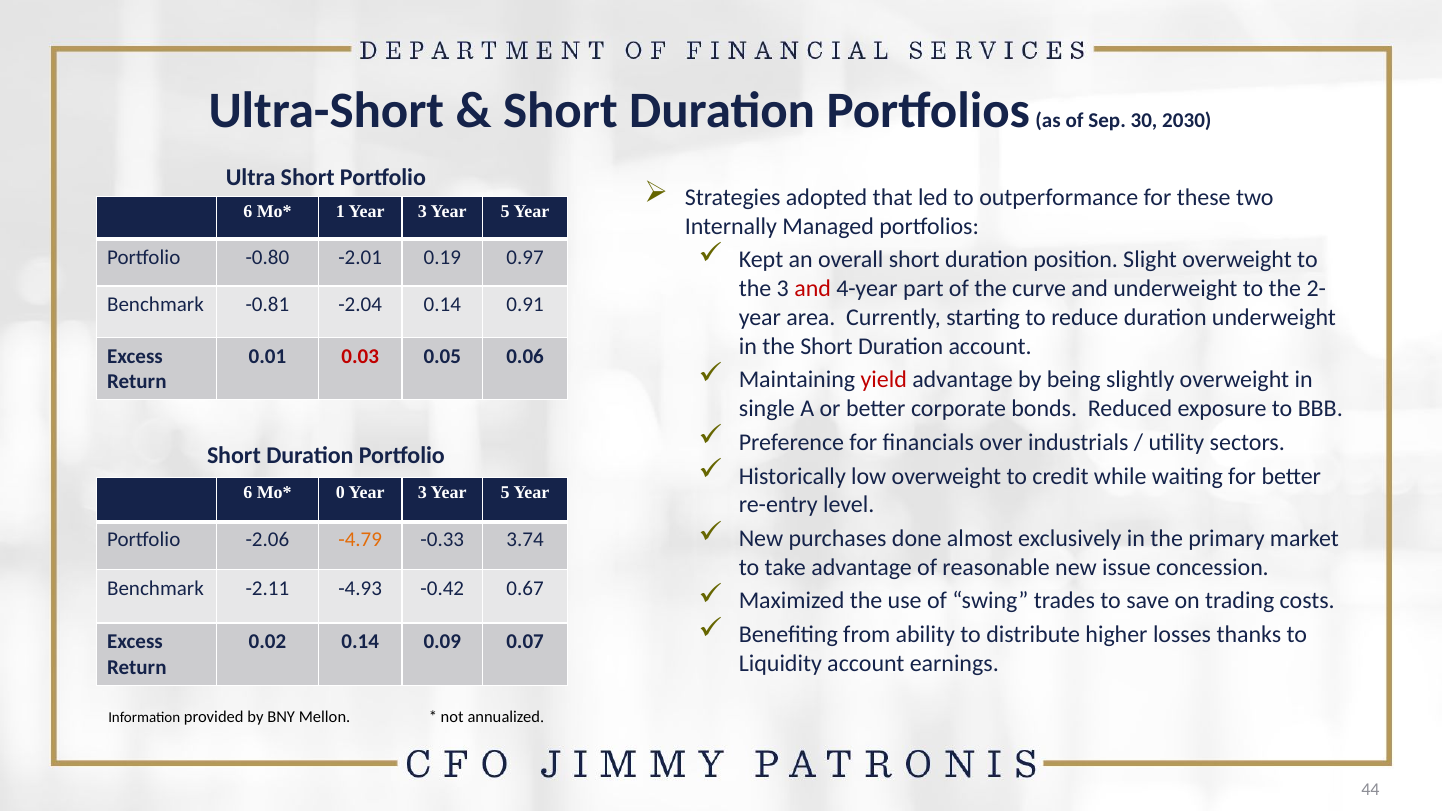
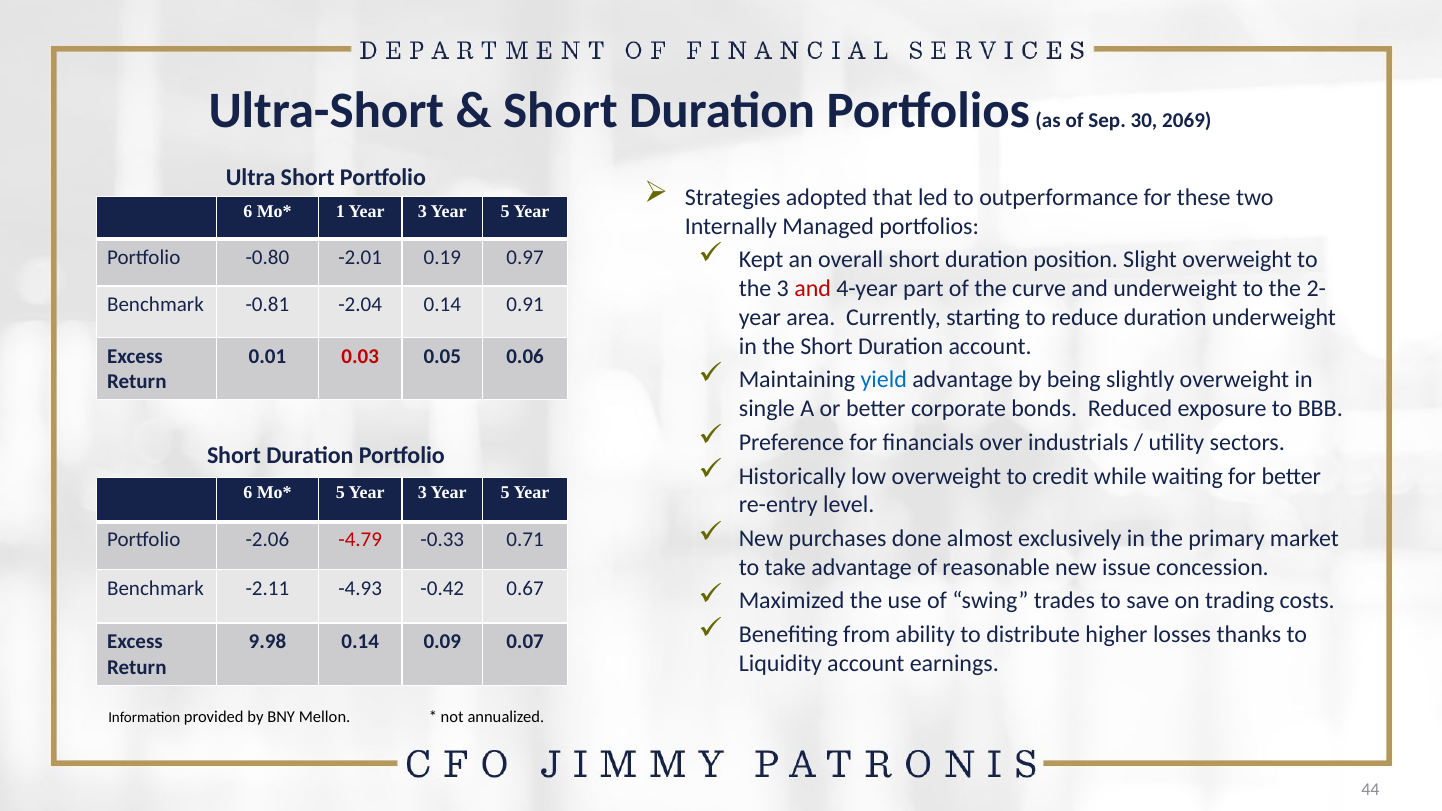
2030: 2030 -> 2069
yield colour: red -> blue
0 at (340, 493): 0 -> 5
-4.79 colour: orange -> red
3.74: 3.74 -> 0.71
0.02: 0.02 -> 9.98
